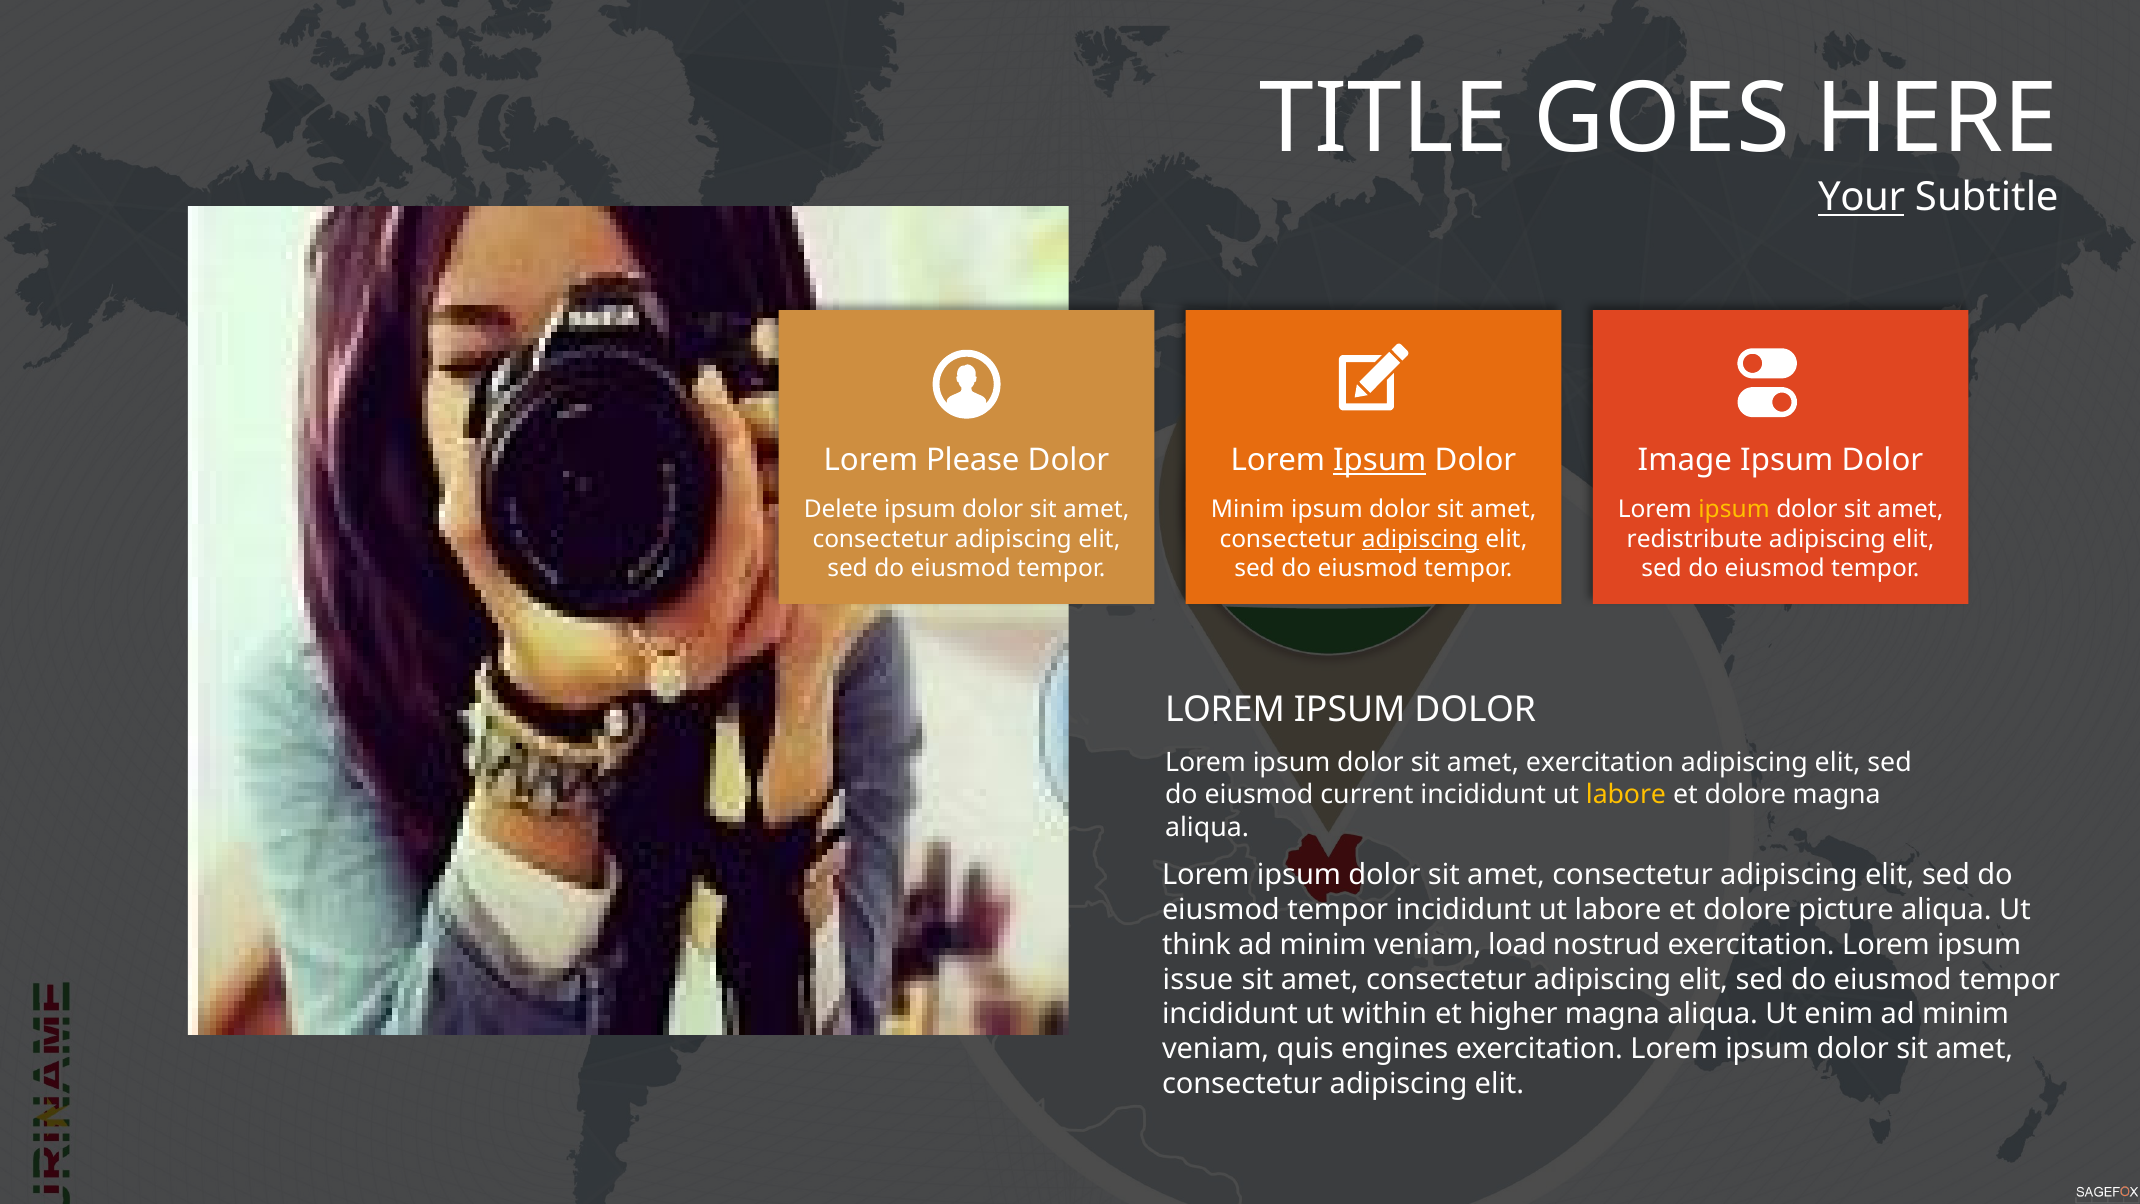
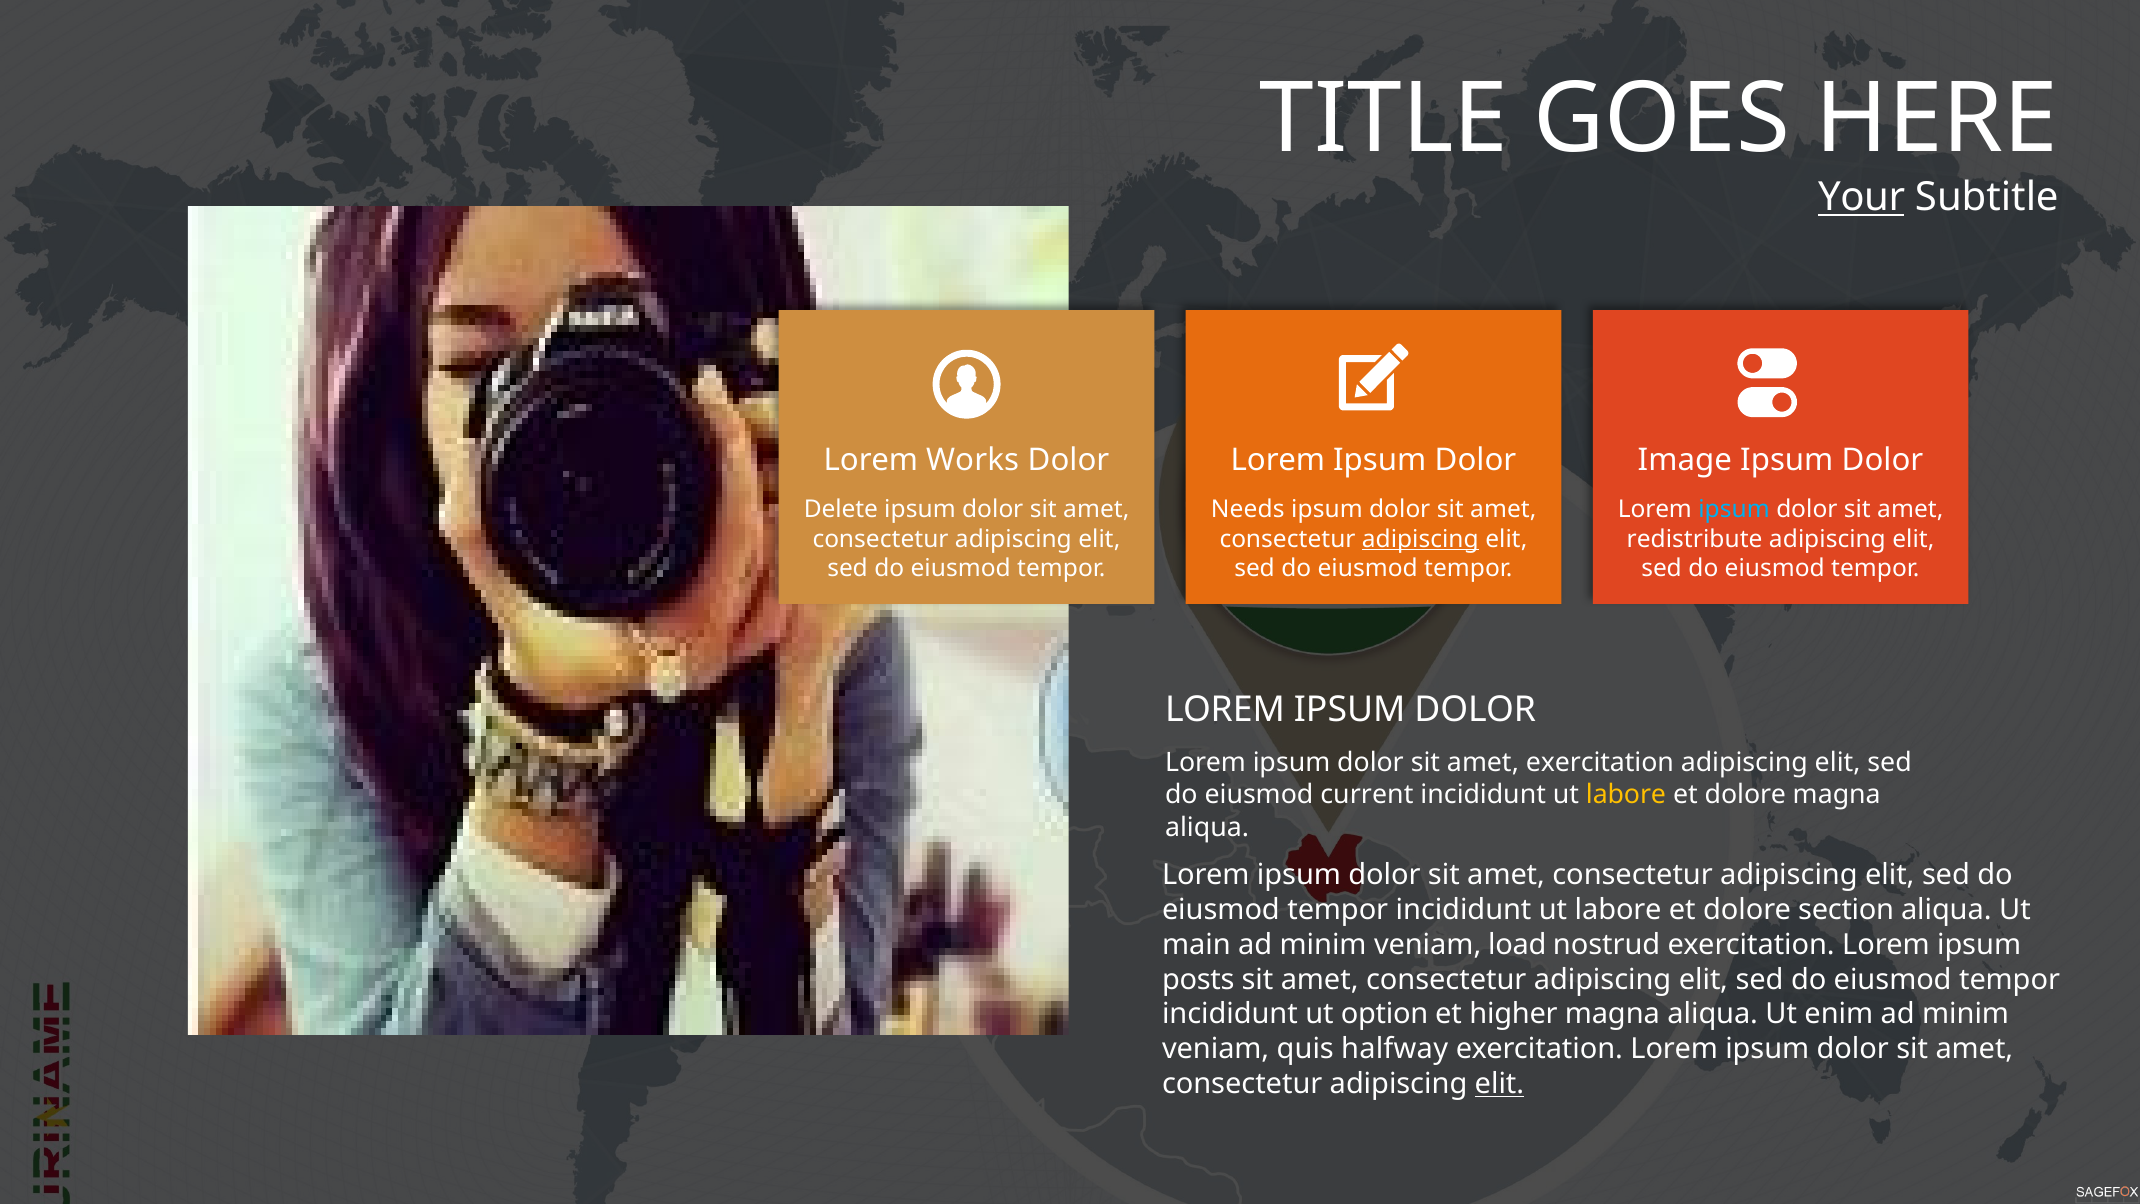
Please: Please -> Works
Ipsum at (1380, 460) underline: present -> none
Minim at (1248, 509): Minim -> Needs
ipsum at (1734, 509) colour: yellow -> light blue
picture: picture -> section
think: think -> main
issue: issue -> posts
within: within -> option
engines: engines -> halfway
elit at (1499, 1084) underline: none -> present
